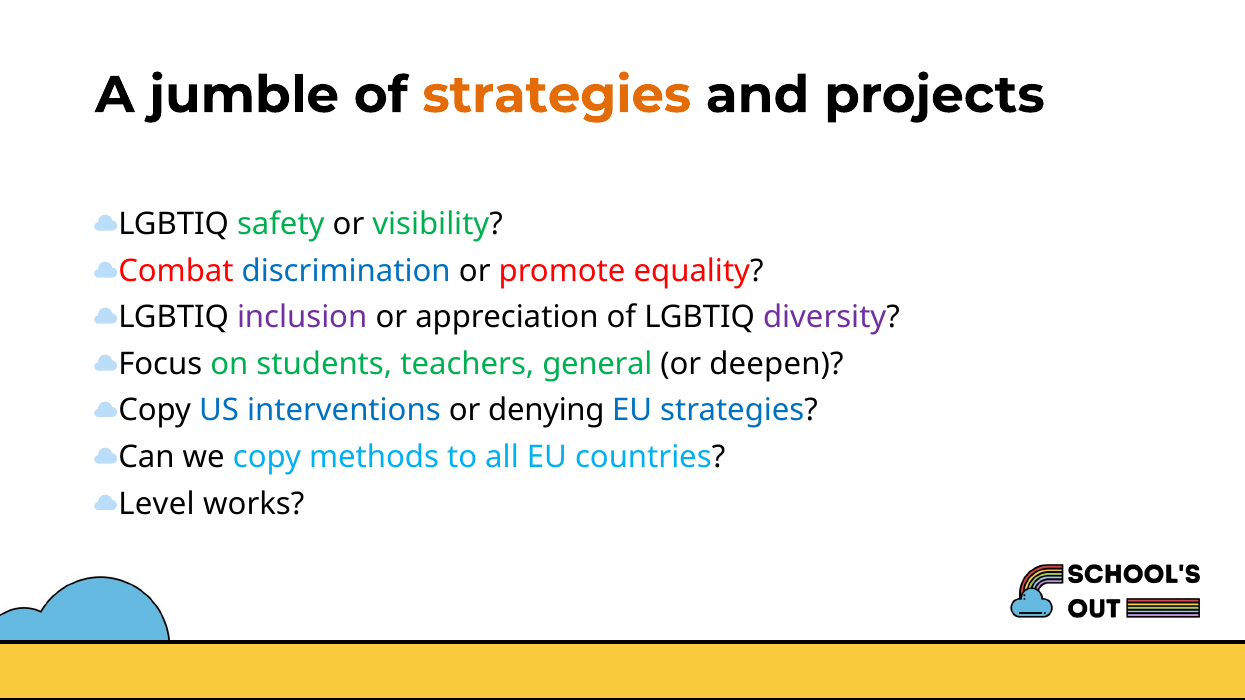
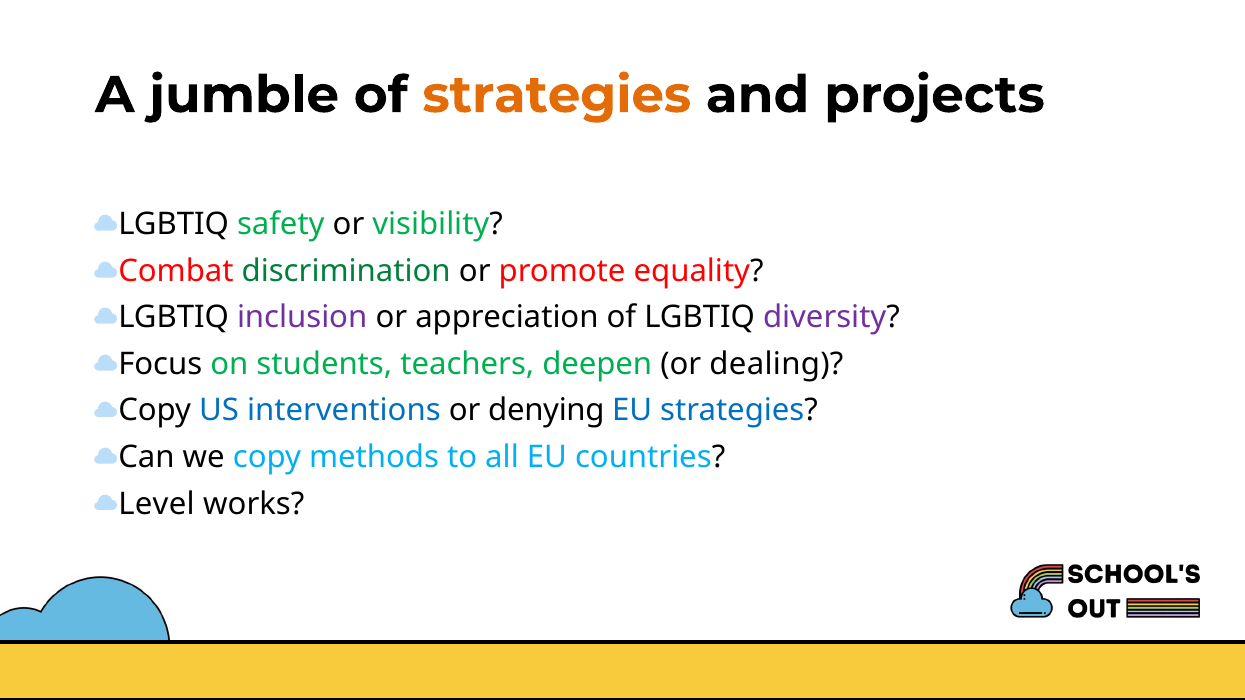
discrimination colour: blue -> green
general: general -> deepen
deepen: deepen -> dealing
